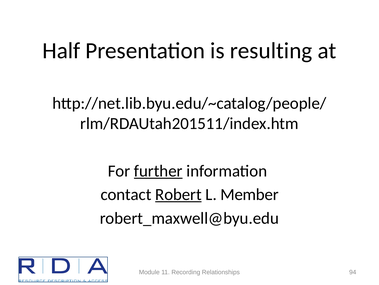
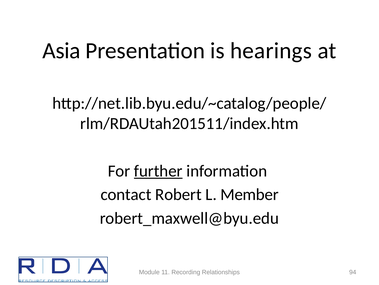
Half: Half -> Asia
resulting: resulting -> hearings
Robert underline: present -> none
